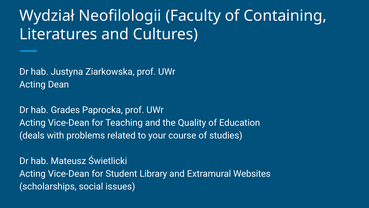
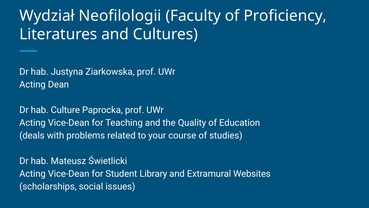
Containing: Containing -> Proficiency
Grades: Grades -> Culture
